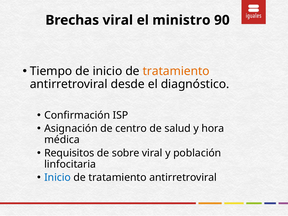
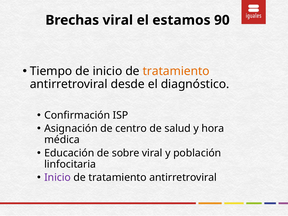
ministro: ministro -> estamos
Requisitos: Requisitos -> Educación
Inicio at (58, 177) colour: blue -> purple
